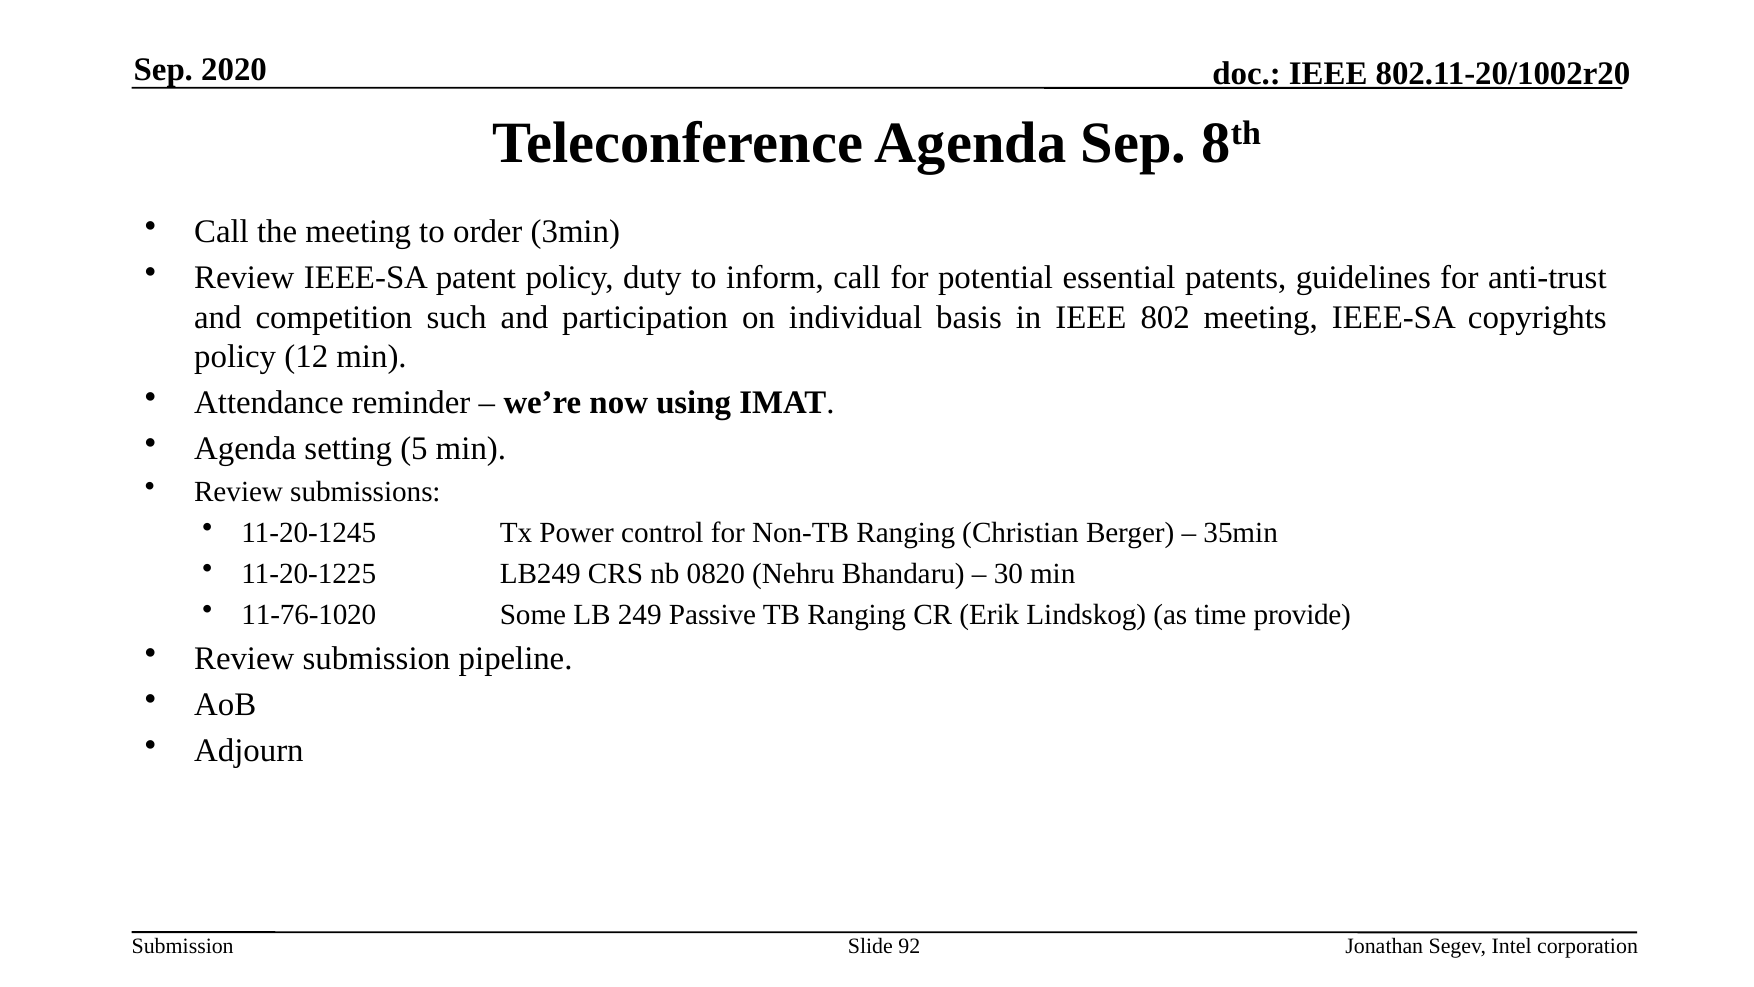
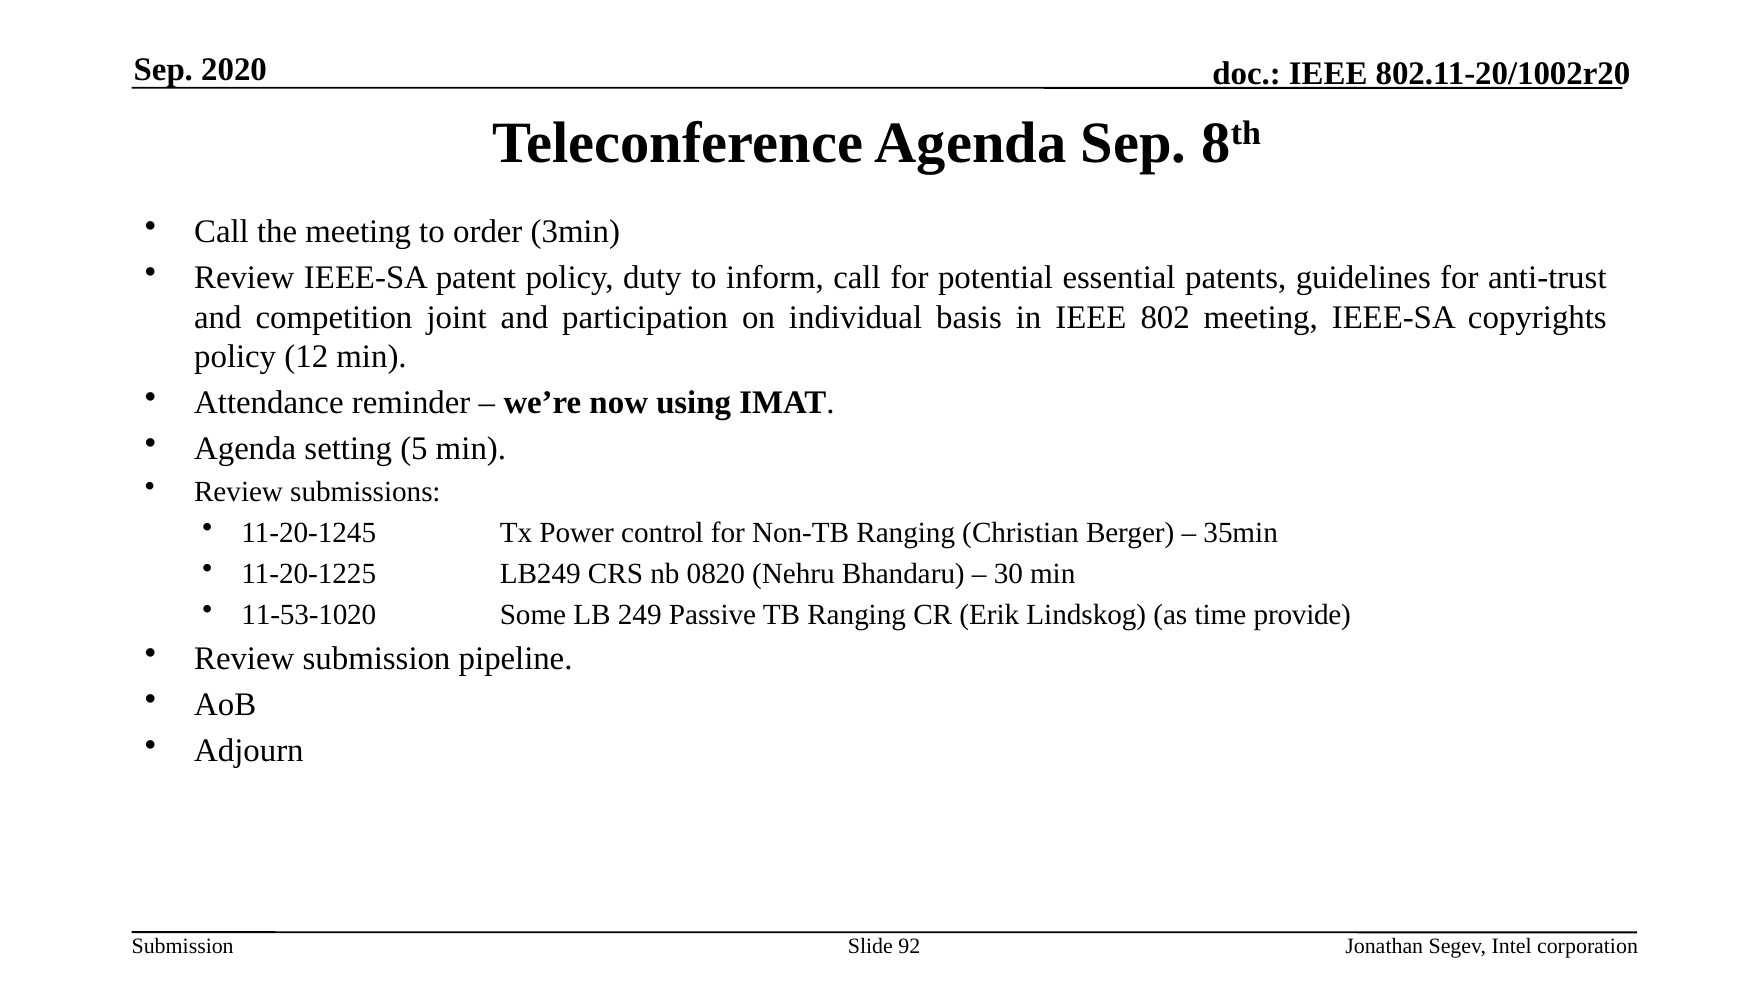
such: such -> joint
11-76-1020: 11-76-1020 -> 11-53-1020
